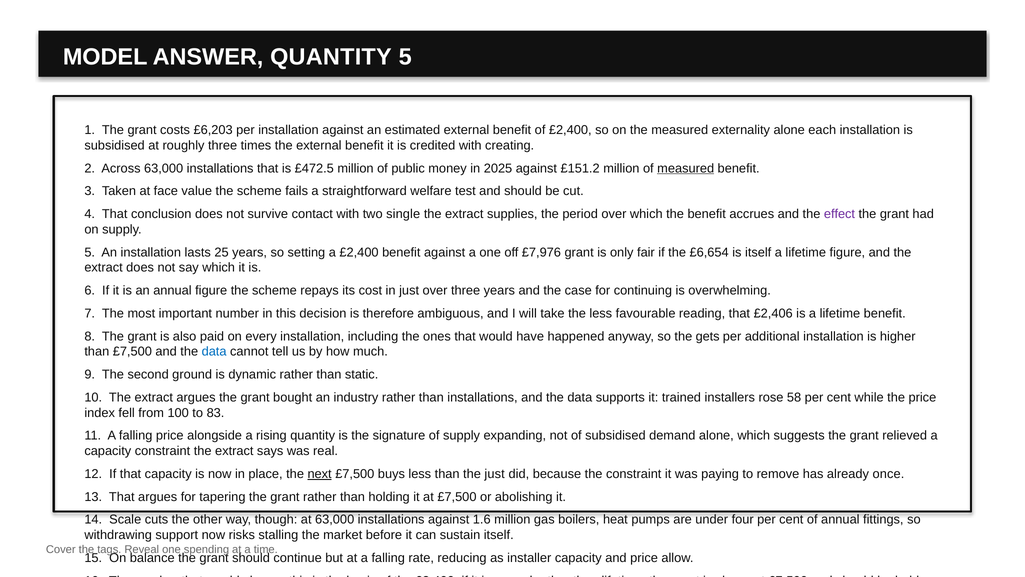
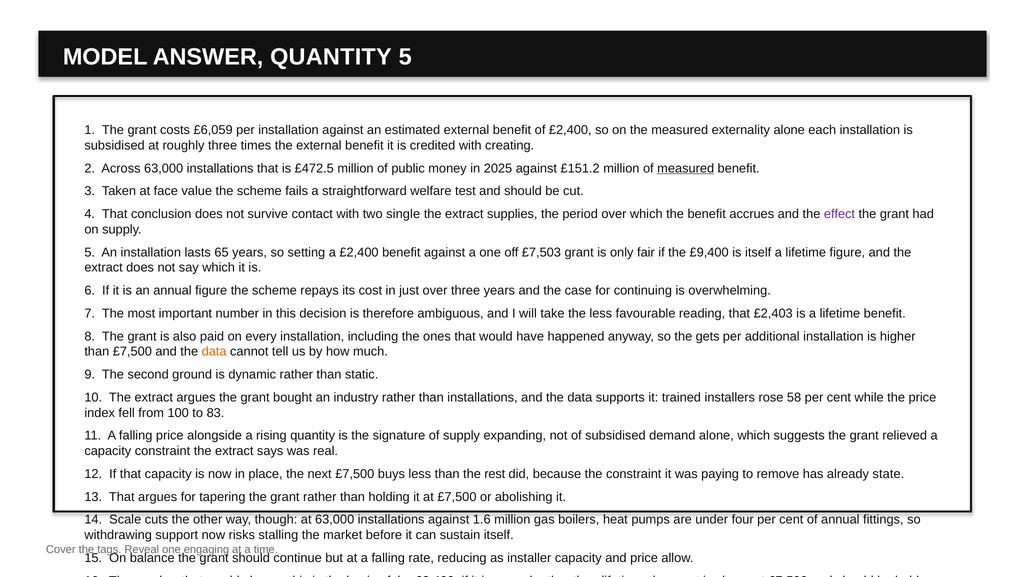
£6,203: £6,203 -> £6,059
25: 25 -> 65
£7,976: £7,976 -> £7,503
£6,654: £6,654 -> £9,400
£2,406: £2,406 -> £2,403
data at (214, 351) colour: blue -> orange
next underline: present -> none
the just: just -> rest
once: once -> state
spending: spending -> engaging
